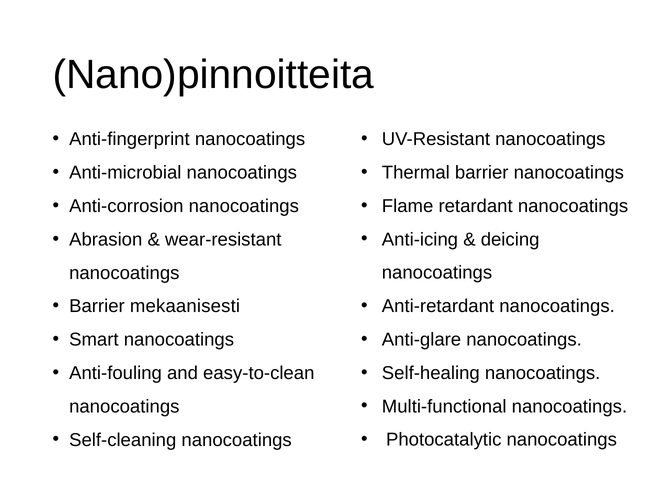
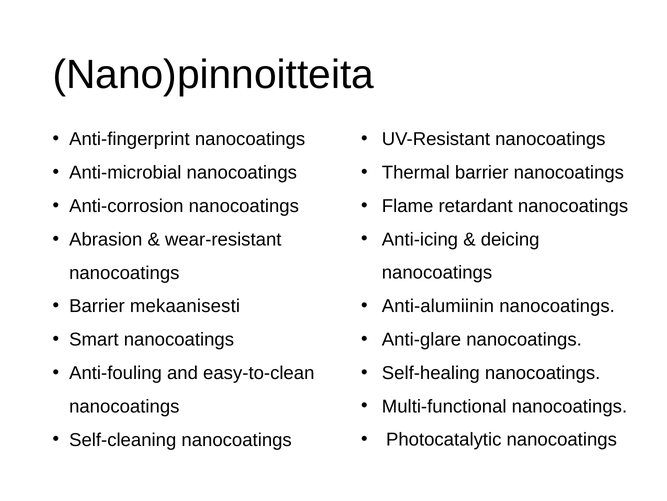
Anti-retardant: Anti-retardant -> Anti-alumiinin
